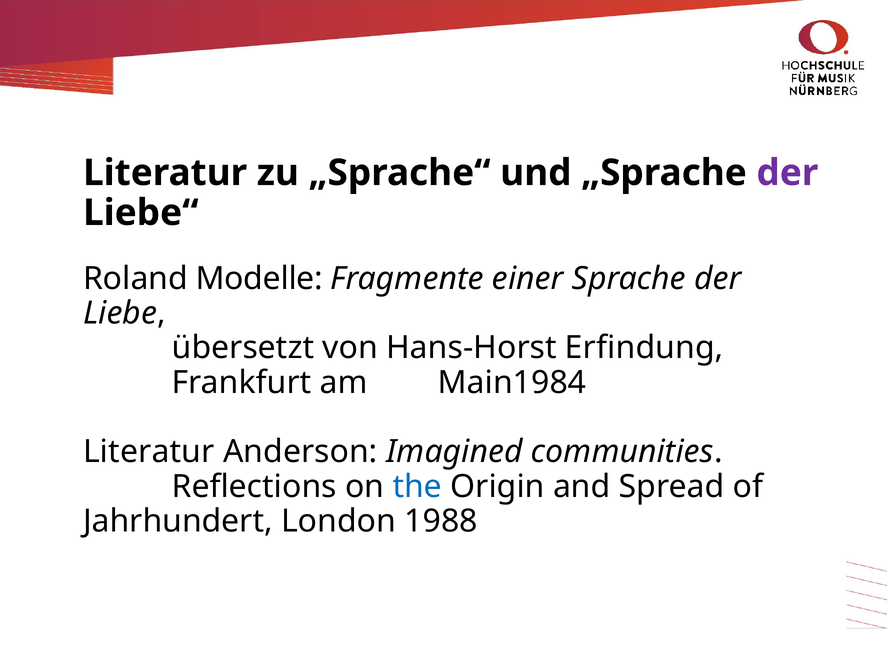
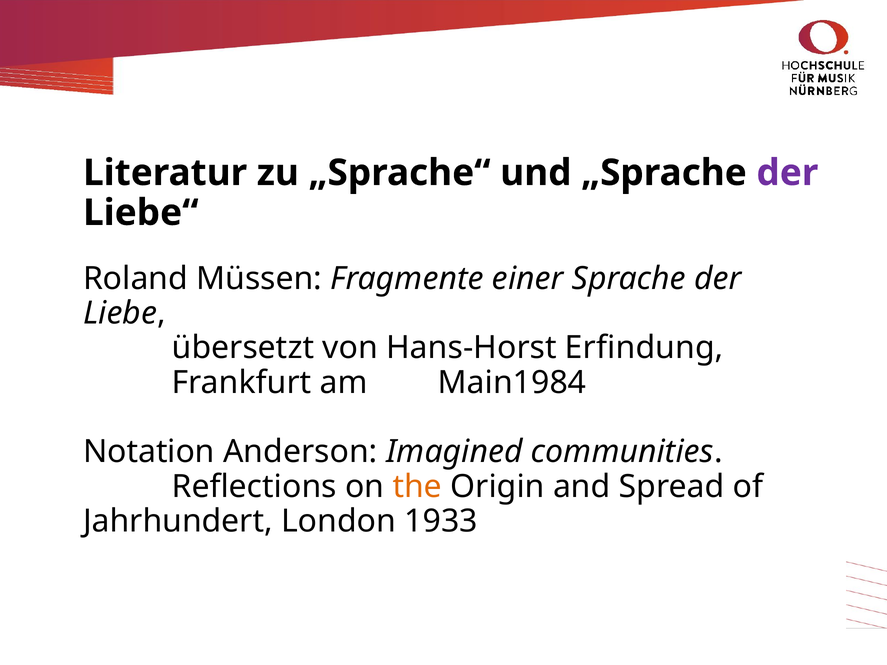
Modelle: Modelle -> Müssen
Literatur at (149, 452): Literatur -> Notation
the colour: blue -> orange
1988: 1988 -> 1933
